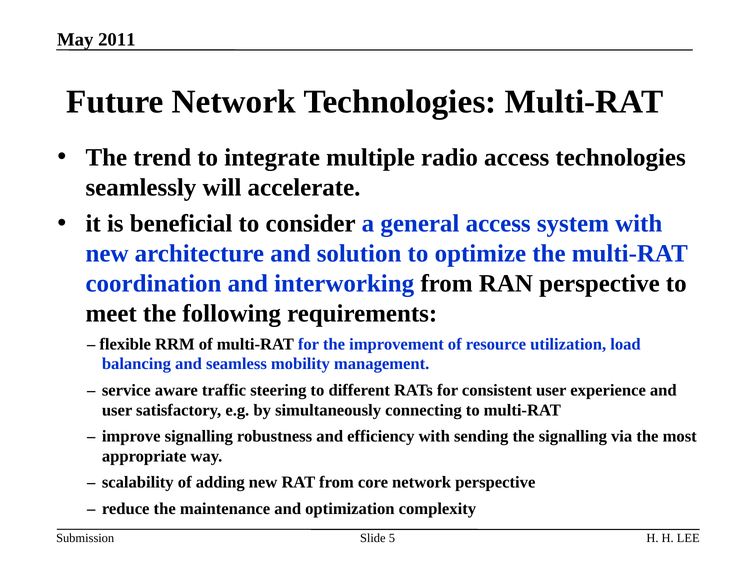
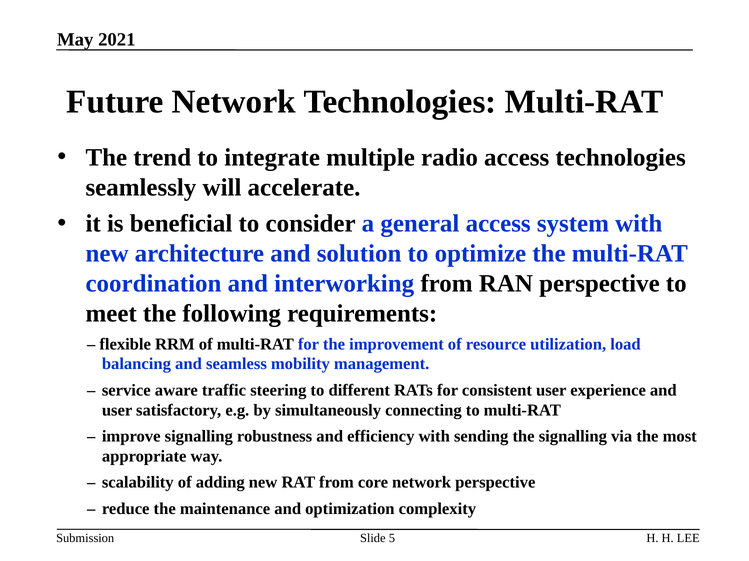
2011: 2011 -> 2021
